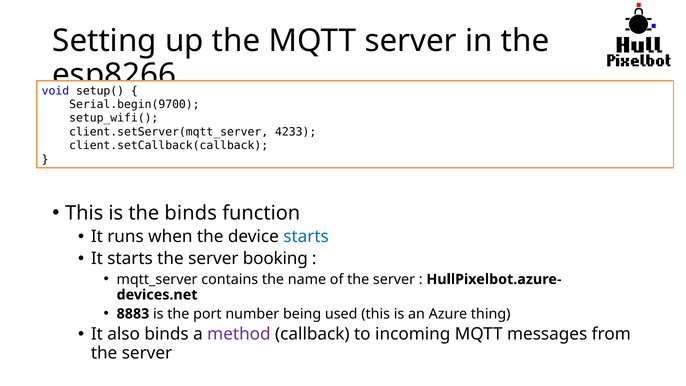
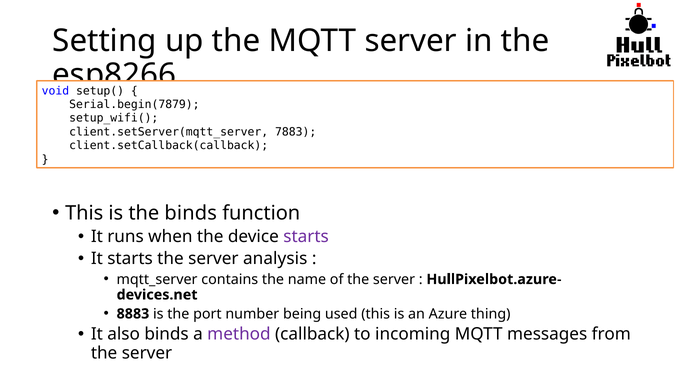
Serial.begin(9700: Serial.begin(9700 -> Serial.begin(7879
4233: 4233 -> 7883
starts at (306, 237) colour: blue -> purple
booking: booking -> analysis
